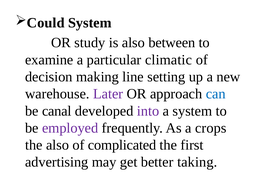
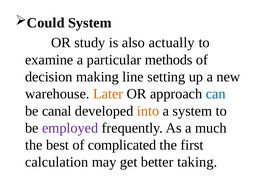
between: between -> actually
climatic: climatic -> methods
Later colour: purple -> orange
into colour: purple -> orange
crops: crops -> much
the also: also -> best
advertising: advertising -> calculation
